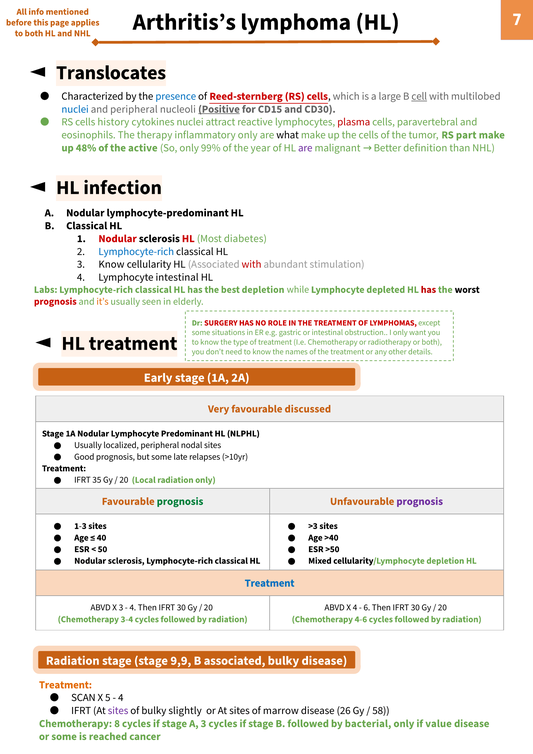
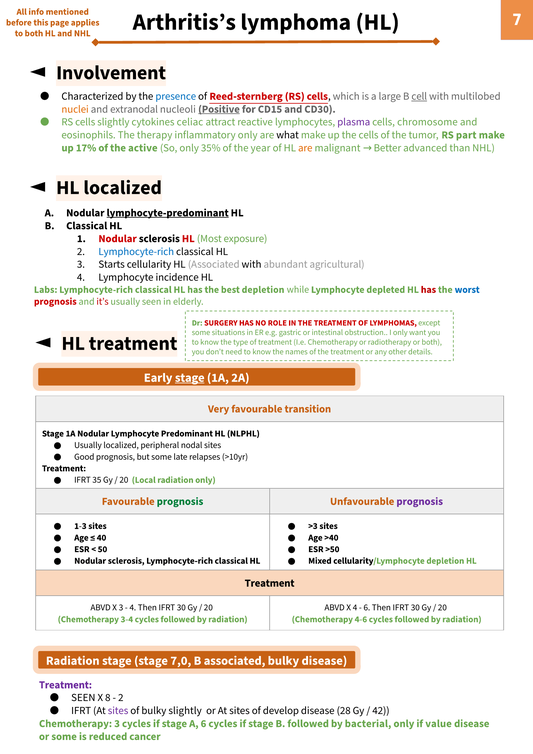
Translocates: Translocates -> Involvement
nuclei at (75, 109) colour: blue -> orange
and peripheral: peripheral -> extranodal
cells history: history -> slightly
cytokines nuclei: nuclei -> celiac
plasma colour: red -> purple
paravertebral: paravertebral -> chromosome
48%: 48% -> 17%
99%: 99% -> 35%
are at (305, 148) colour: purple -> orange
definition: definition -> advanced
HL infection: infection -> localized
lymphocyte-predominant underline: none -> present
diabetes: diabetes -> exposure
3 Know: Know -> Starts
with at (252, 264) colour: red -> black
stimulation: stimulation -> agricultural
Lymphocyte intestinal: intestinal -> incidence
worst colour: black -> blue
it’s colour: orange -> red
stage at (190, 378) underline: none -> present
discussed: discussed -> transition
Treatment at (270, 583) colour: blue -> black
9,9: 9,9 -> 7,0
Treatment at (65, 685) colour: orange -> purple
SCAN at (83, 698): SCAN -> SEEN
5: 5 -> 8
4 at (121, 698): 4 -> 2
marrow: marrow -> develop
26: 26 -> 28
58: 58 -> 42
Chemotherapy 8: 8 -> 3
A 3: 3 -> 6
reached: reached -> reduced
